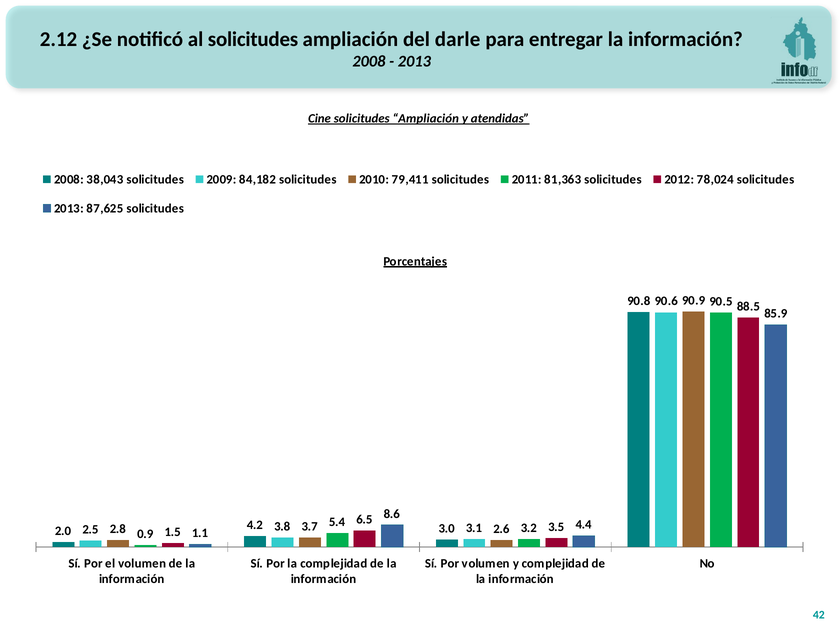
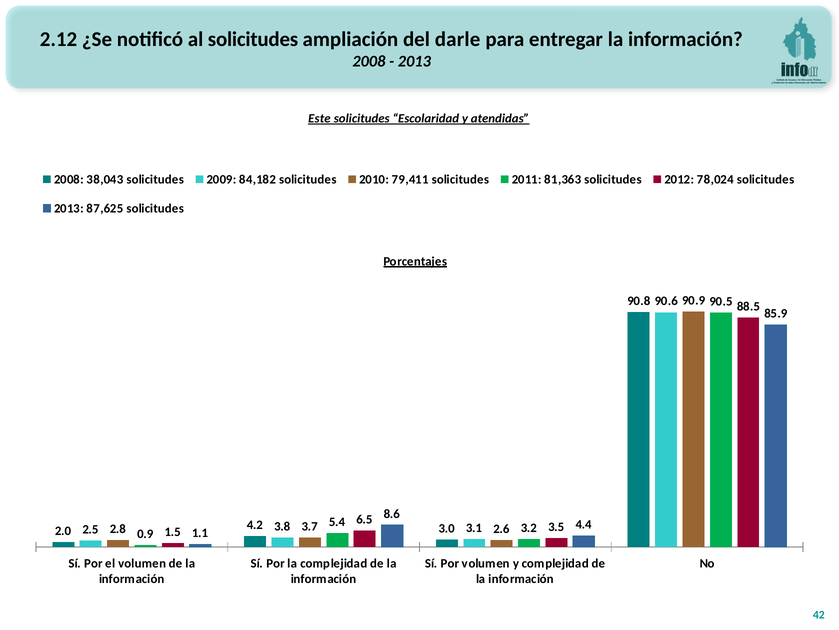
Cine: Cine -> Este
Ampliación at (426, 118): Ampliación -> Escolaridad
